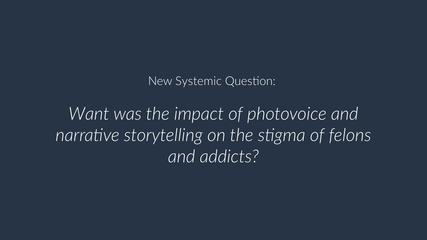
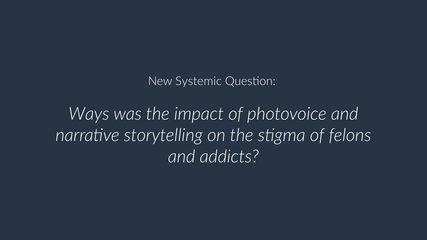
Want: Want -> Ways
